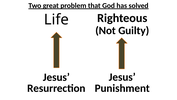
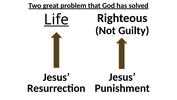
Life underline: none -> present
